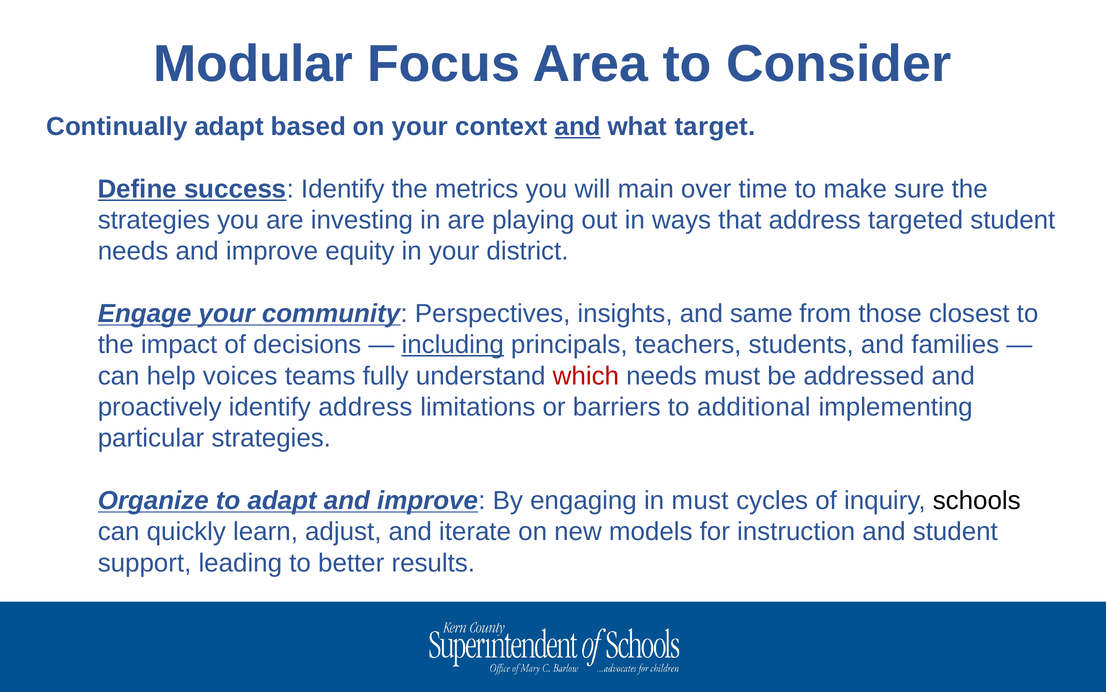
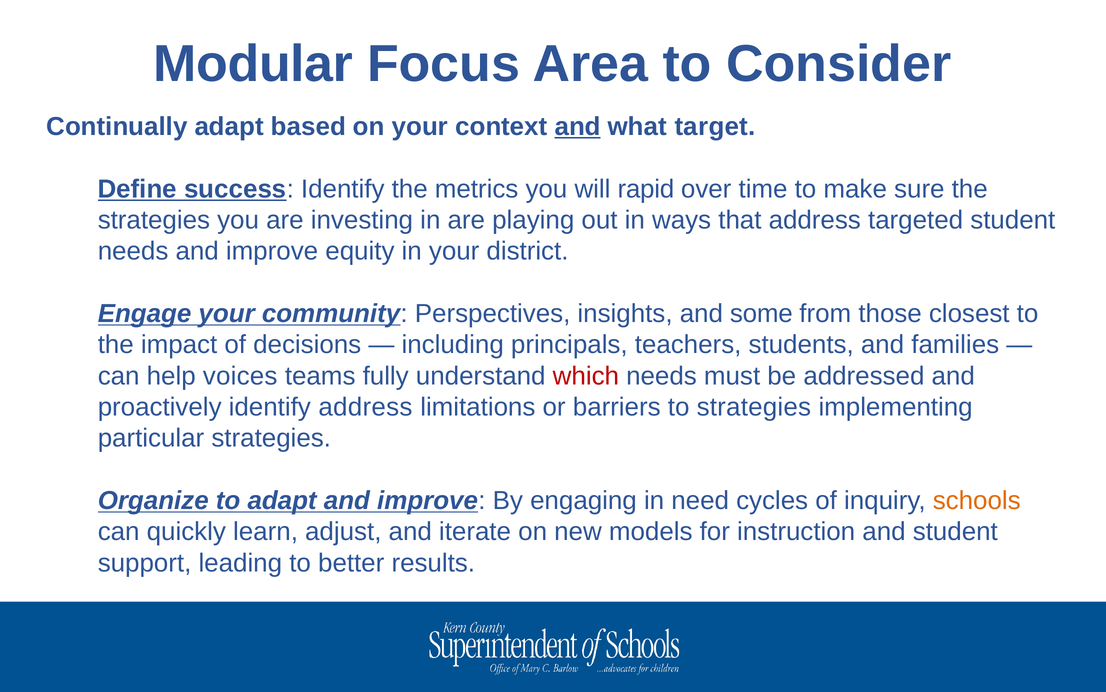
main: main -> rapid
same: same -> some
including underline: present -> none
to additional: additional -> strategies
in must: must -> need
schools colour: black -> orange
